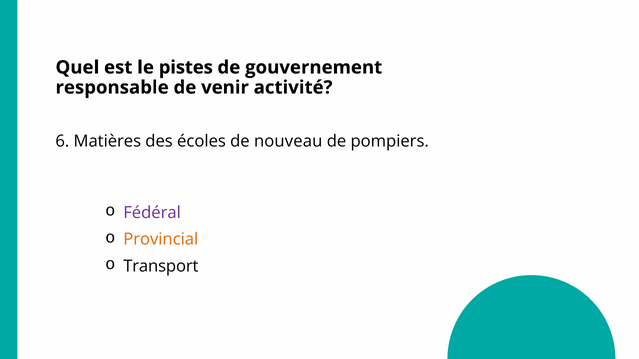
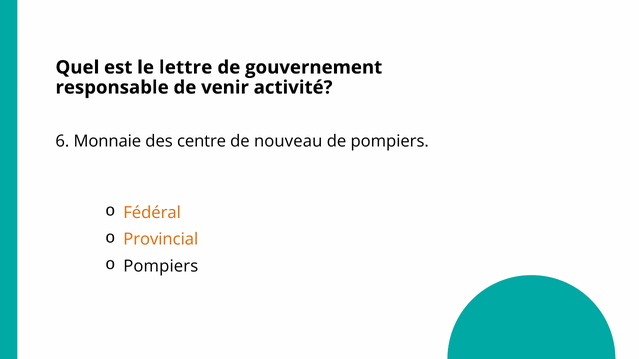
pistes: pistes -> lettre
Matières: Matières -> Monnaie
écoles: écoles -> centre
Fédéral colour: purple -> orange
Transport at (161, 266): Transport -> Pompiers
